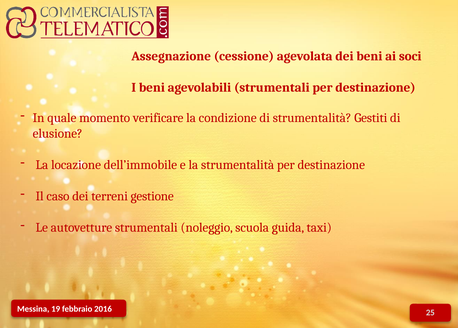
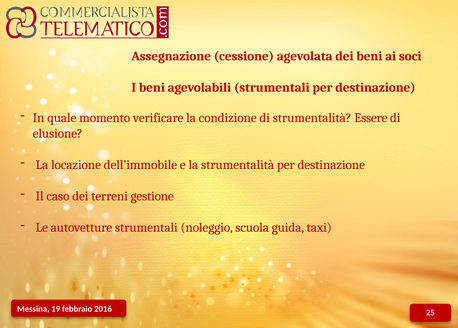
Gestiti: Gestiti -> Essere
